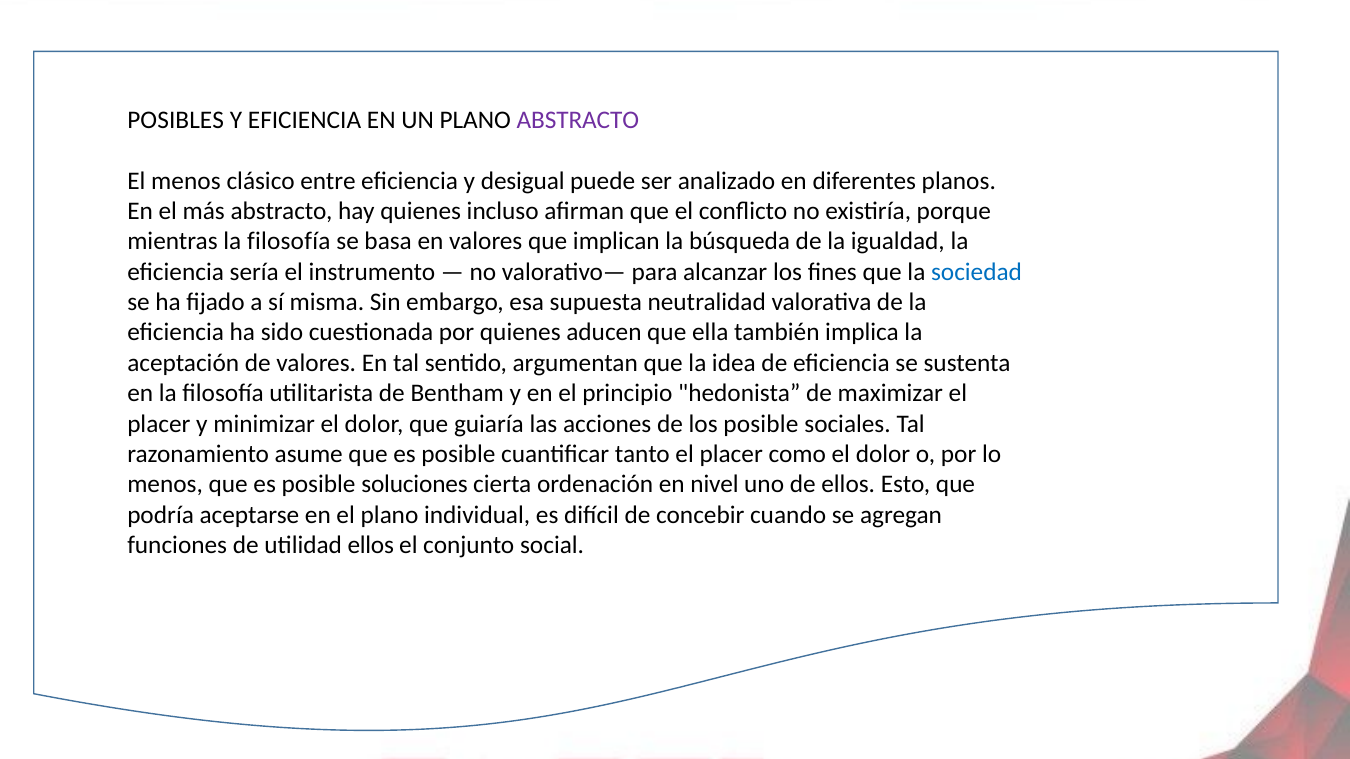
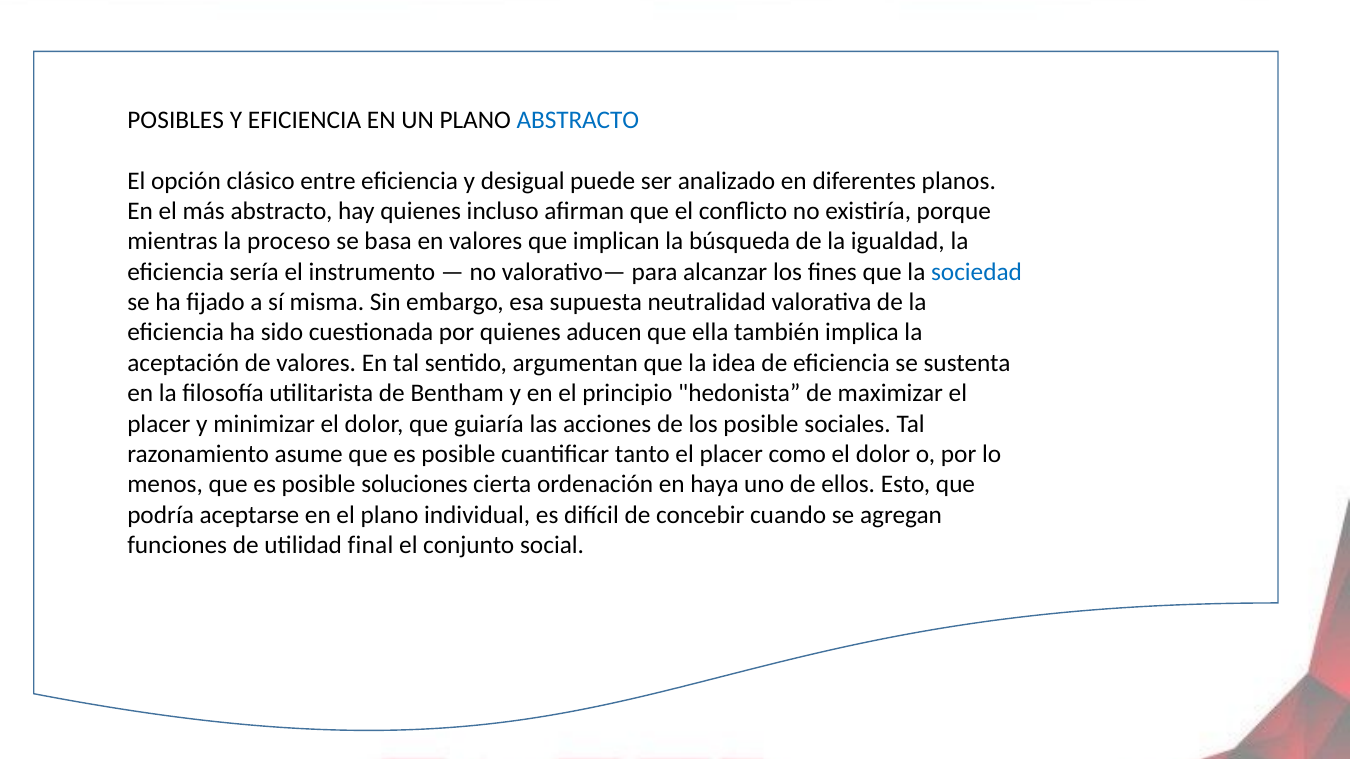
ABSTRACTO at (578, 120) colour: purple -> blue
El menos: menos -> opción
mientras la filosofía: filosofía -> proceso
nivel: nivel -> haya
utilidad ellos: ellos -> final
